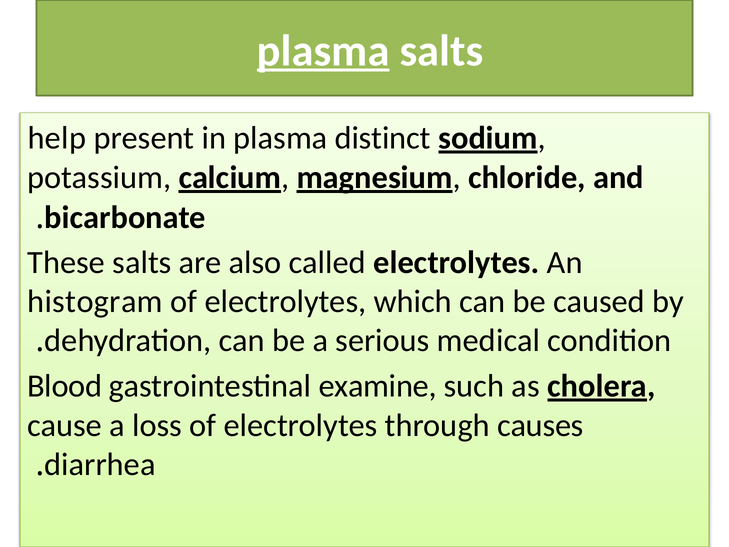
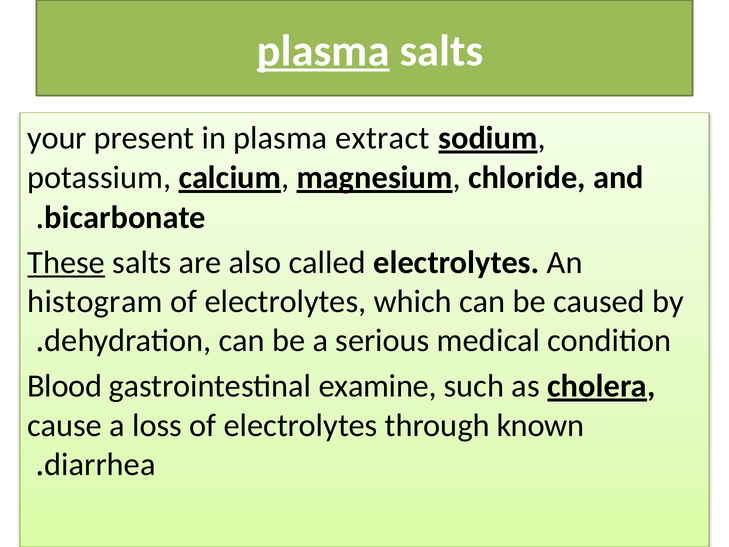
help: help -> your
distinct: distinct -> extract
These underline: none -> present
causes: causes -> known
